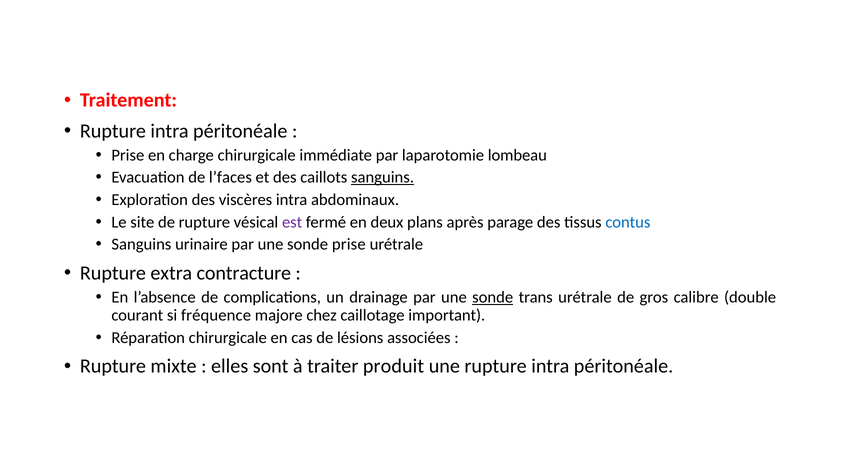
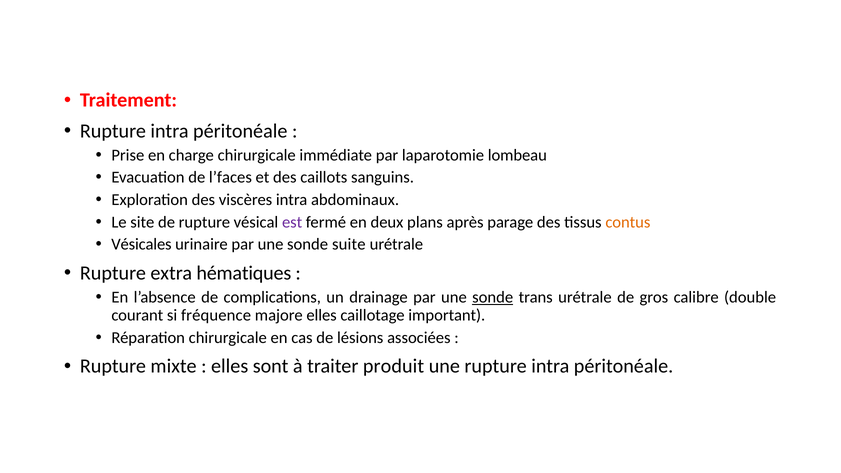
sanguins at (383, 177) underline: present -> none
contus colour: blue -> orange
Sanguins at (141, 245): Sanguins -> Vésicales
sonde prise: prise -> suite
contracture: contracture -> hématiques
majore chez: chez -> elles
